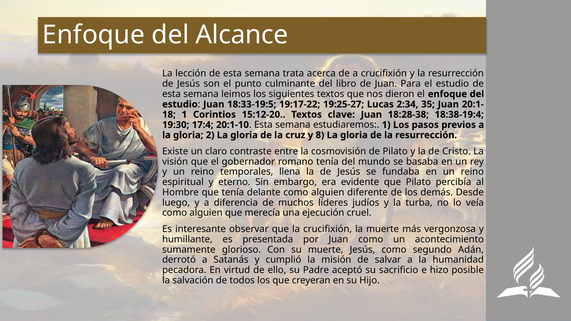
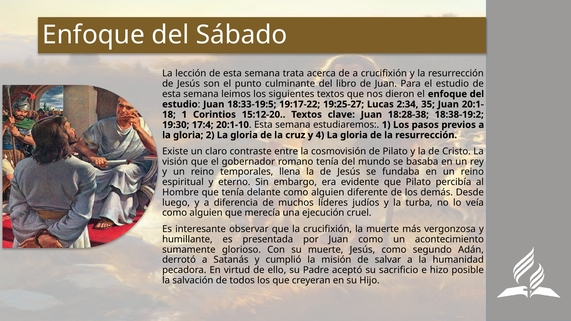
Alcance: Alcance -> Sábado
18:38-19:4: 18:38-19:4 -> 18:38-19:2
8: 8 -> 4
